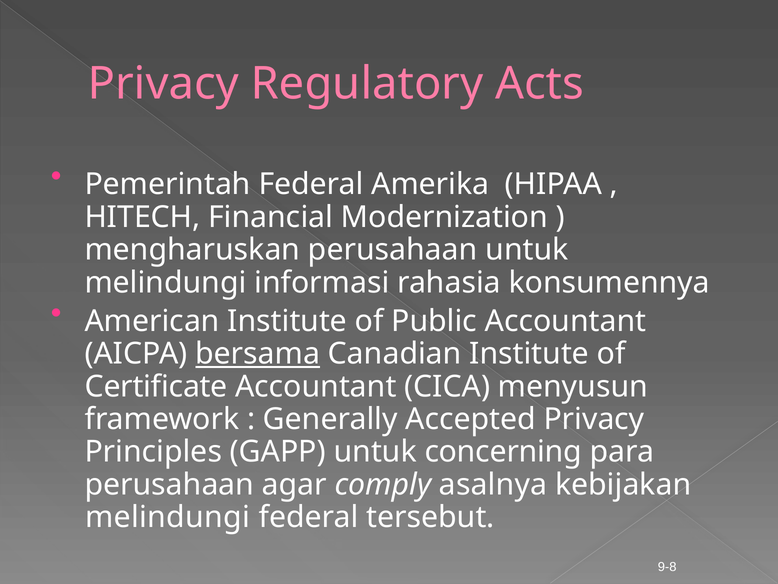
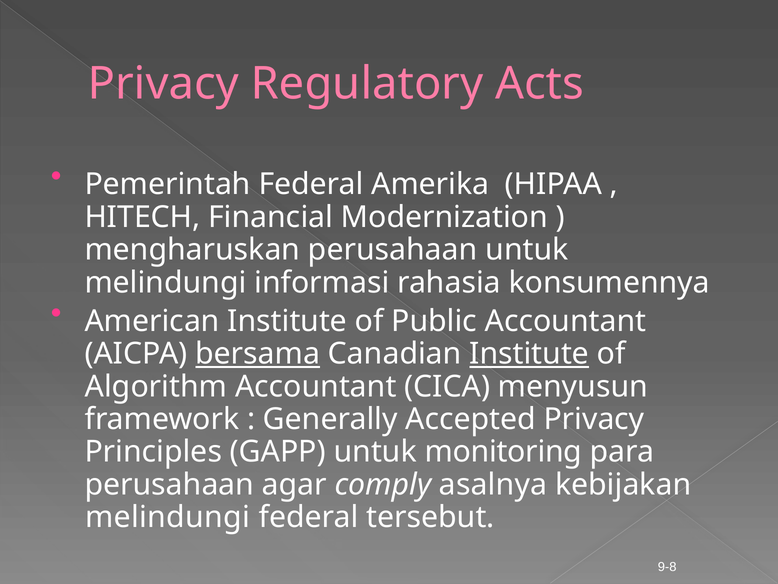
Institute at (529, 354) underline: none -> present
Certificate: Certificate -> Algorithm
concerning: concerning -> monitoring
